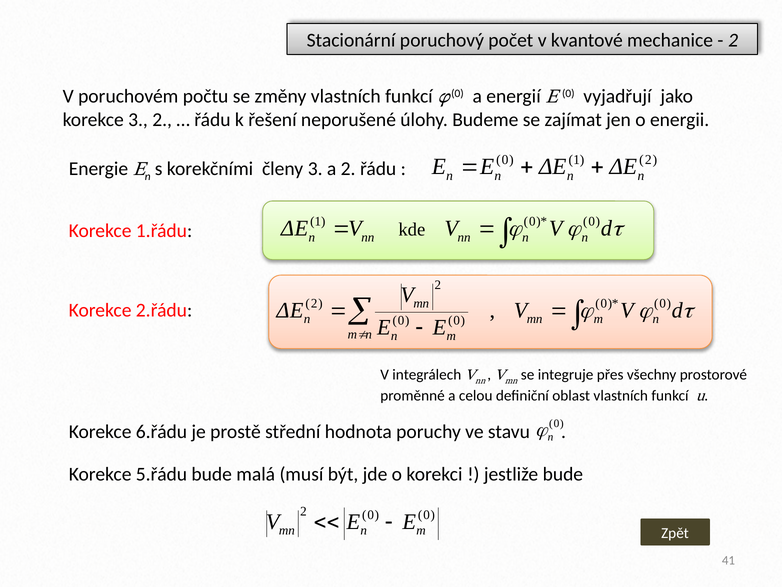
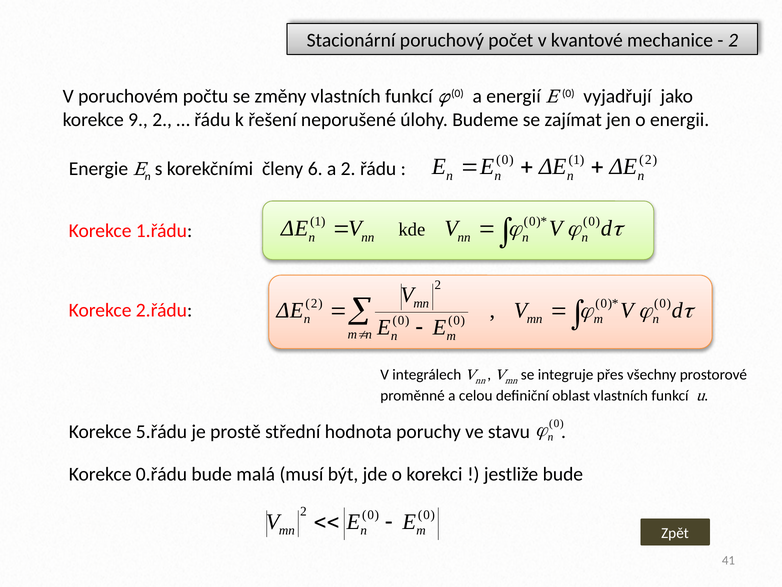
korekce 3: 3 -> 9
členy 3: 3 -> 6
6.řádu: 6.řádu -> 5.řádu
5.řádu: 5.řádu -> 0.řádu
